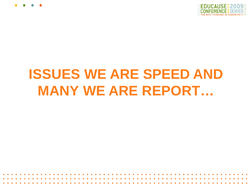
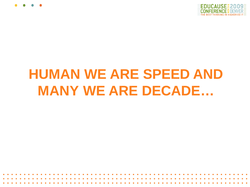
ISSUES: ISSUES -> HUMAN
REPORT…: REPORT… -> DECADE…
